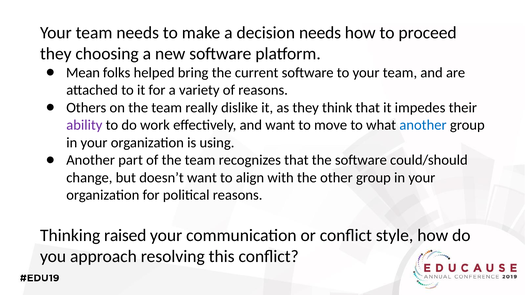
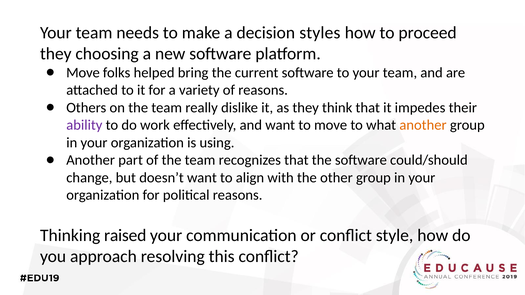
decision needs: needs -> styles
Mean at (83, 73): Mean -> Move
another at (423, 125) colour: blue -> orange
